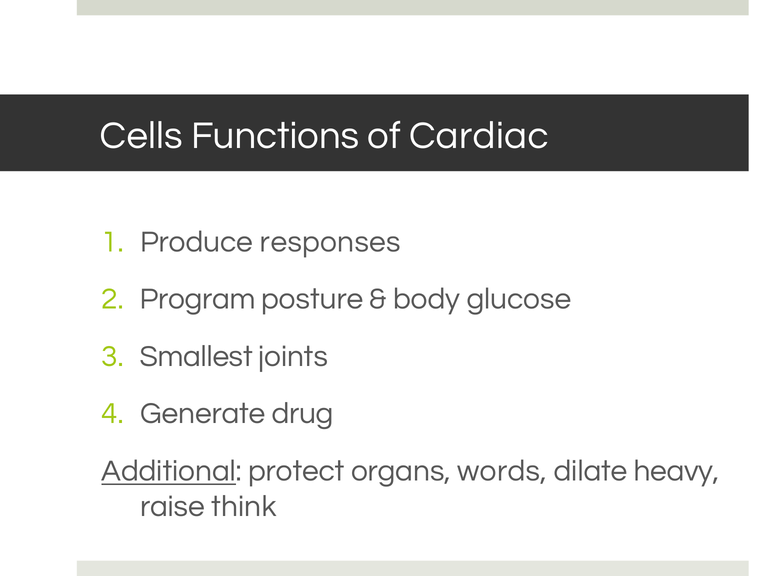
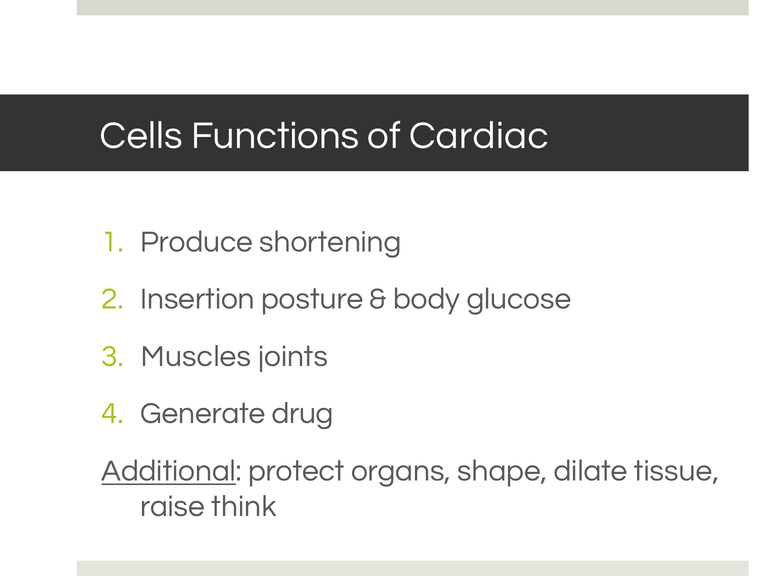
responses: responses -> shortening
Program: Program -> Insertion
Smallest: Smallest -> Muscles
words: words -> shape
heavy: heavy -> tissue
